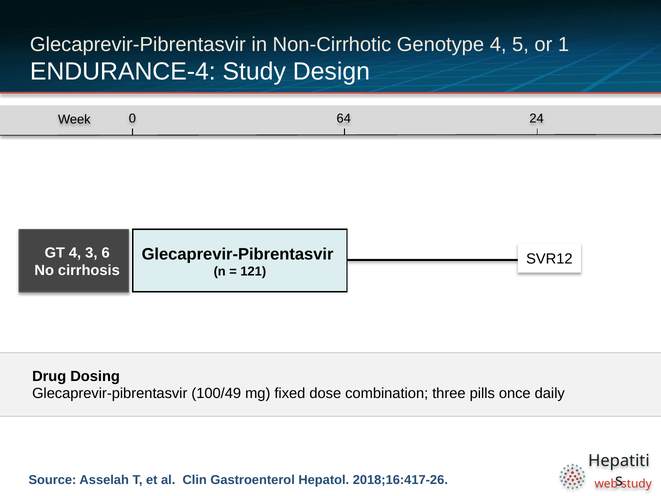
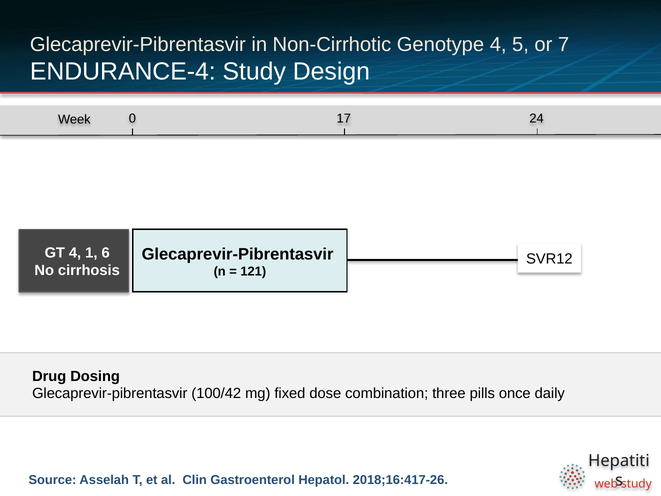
1: 1 -> 7
64: 64 -> 17
3: 3 -> 1
100/49: 100/49 -> 100/42
